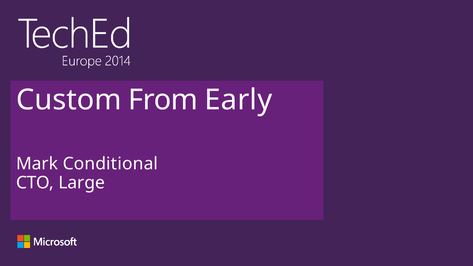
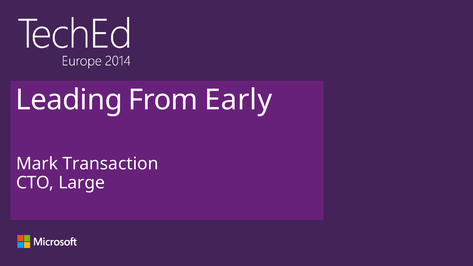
Custom: Custom -> Leading
Conditional: Conditional -> Transaction
